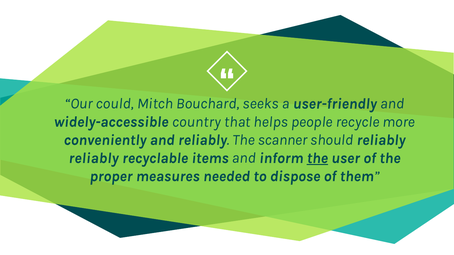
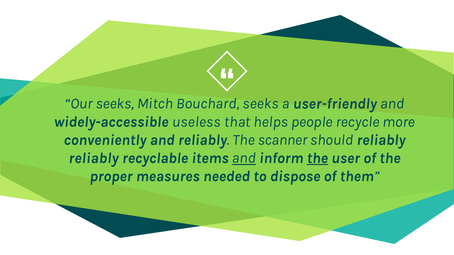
Our could: could -> seeks
country: country -> useless
and at (244, 158) underline: none -> present
